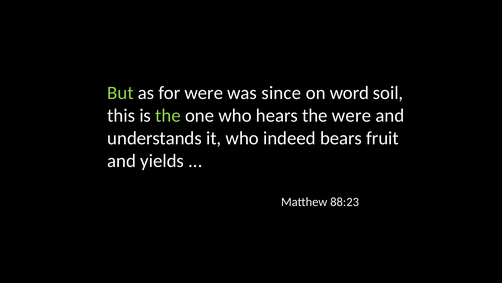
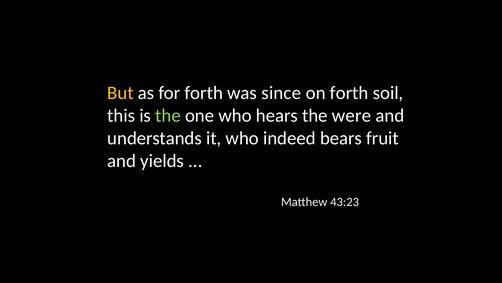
But colour: light green -> yellow
for were: were -> forth
on word: word -> forth
88:23: 88:23 -> 43:23
